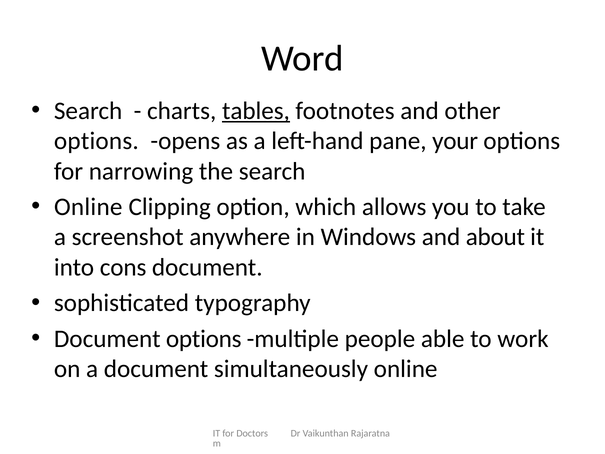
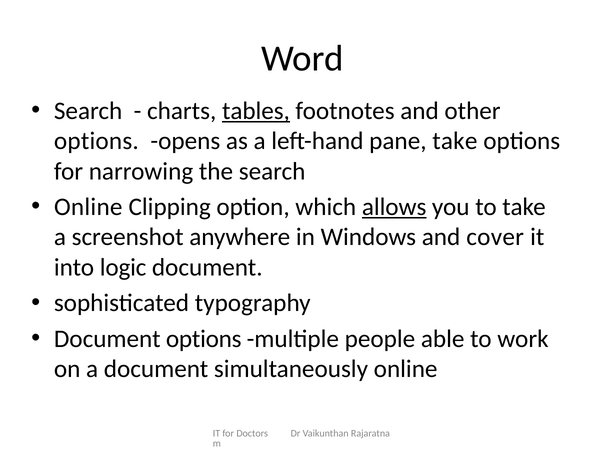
pane your: your -> take
allows underline: none -> present
about: about -> cover
cons: cons -> logic
